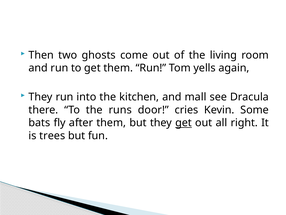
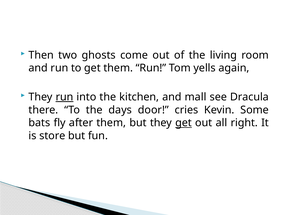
run at (64, 97) underline: none -> present
runs: runs -> days
trees: trees -> store
